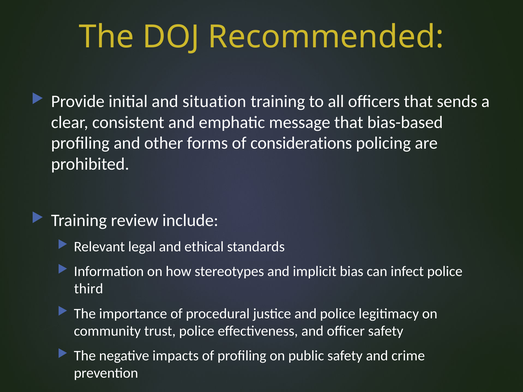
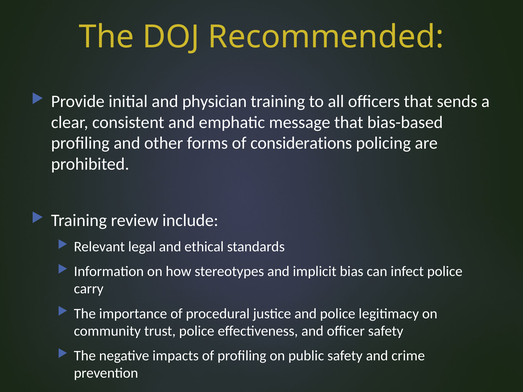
situation: situation -> physician
third: third -> carry
